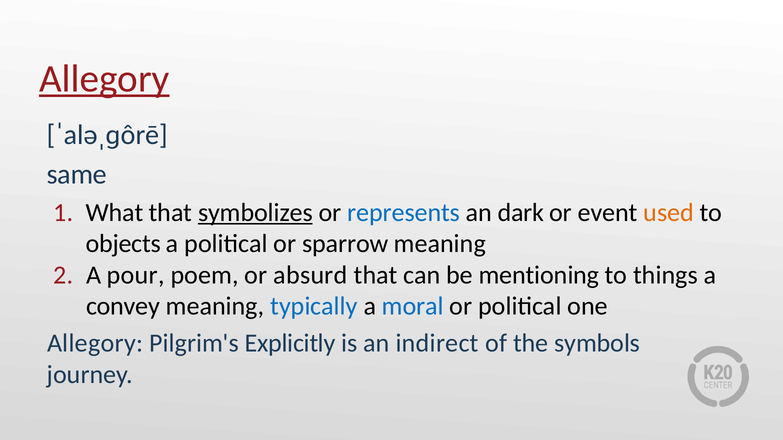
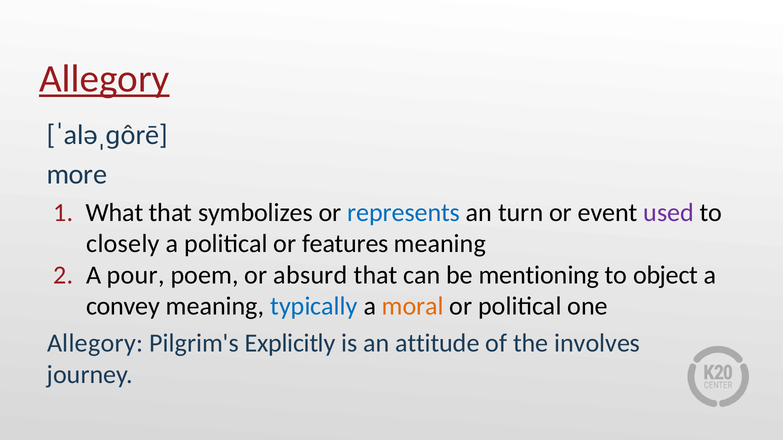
same: same -> more
symbolizes underline: present -> none
dark: dark -> turn
used colour: orange -> purple
objects: objects -> closely
sparrow: sparrow -> features
things: things -> object
moral colour: blue -> orange
indirect: indirect -> attitude
symbols: symbols -> involves
